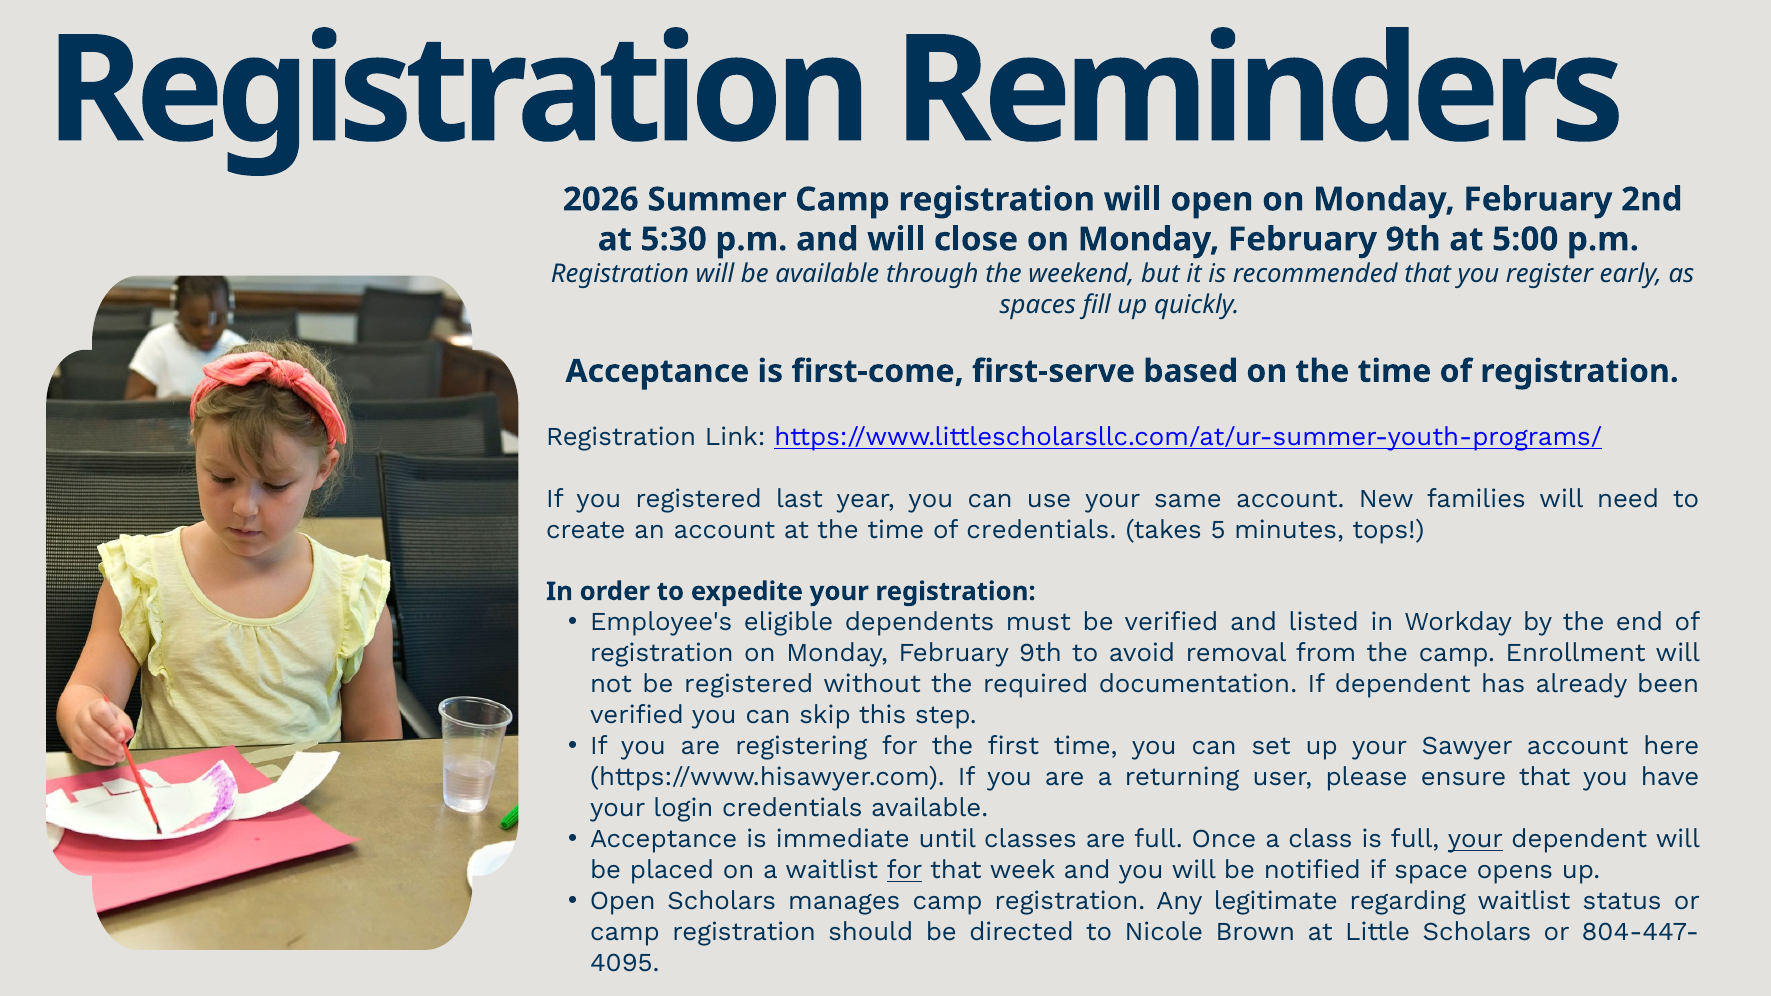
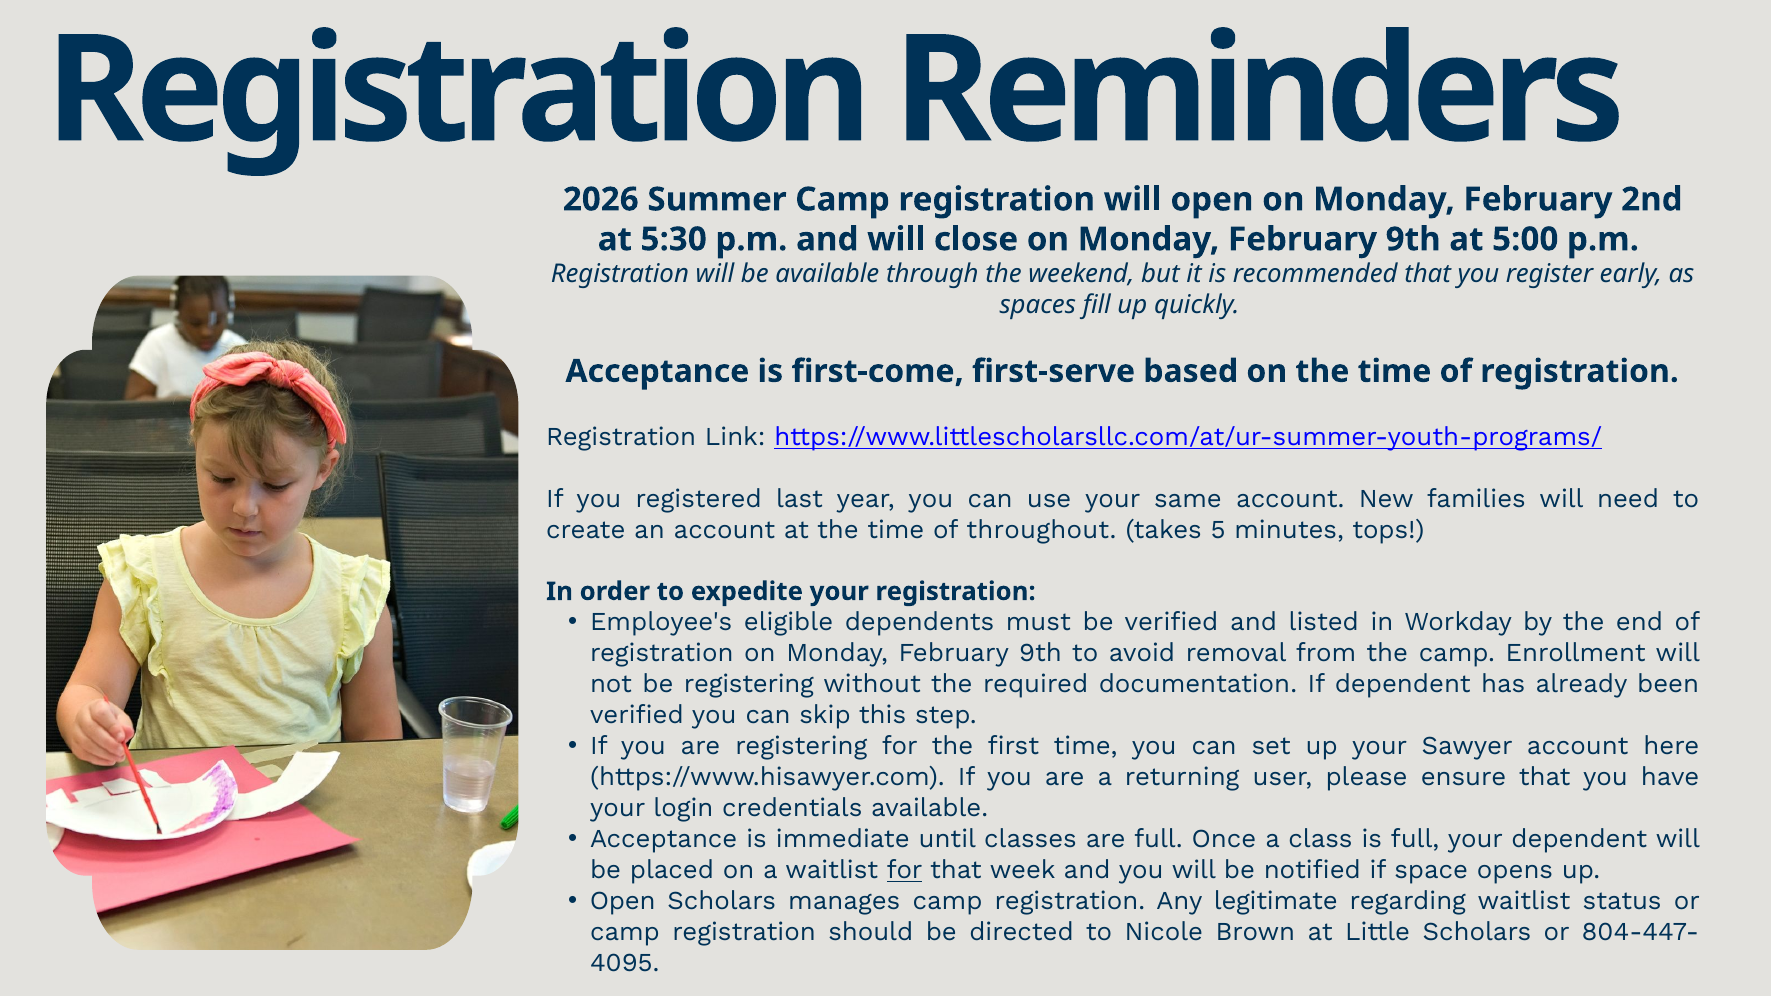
of credentials: credentials -> throughout
be registered: registered -> registering
your at (1475, 840) underline: present -> none
